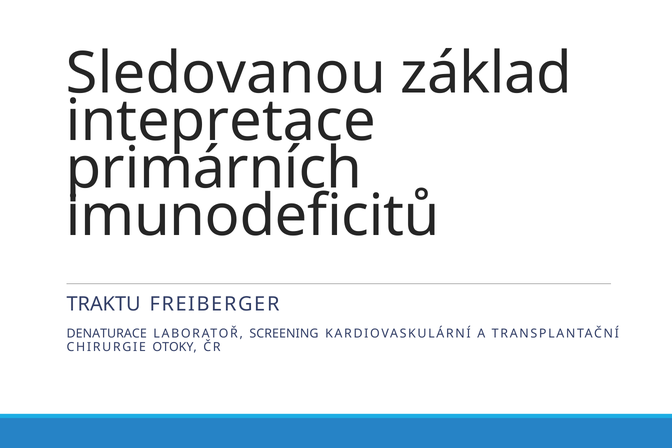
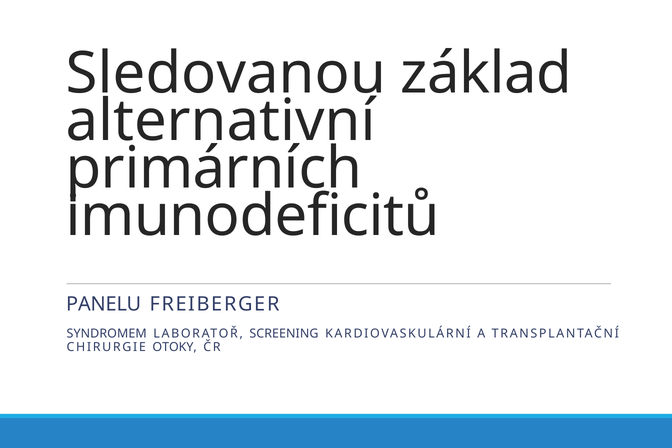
intepretace: intepretace -> alternativní
TRAKTU: TRAKTU -> PANELU
DENATURACE: DENATURACE -> SYNDROMEM
